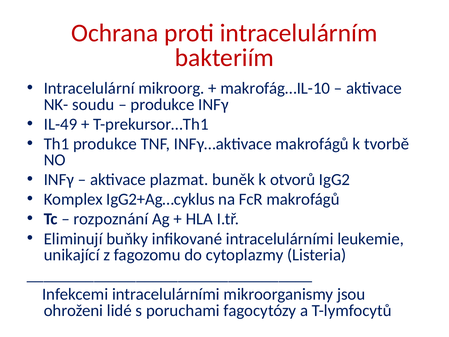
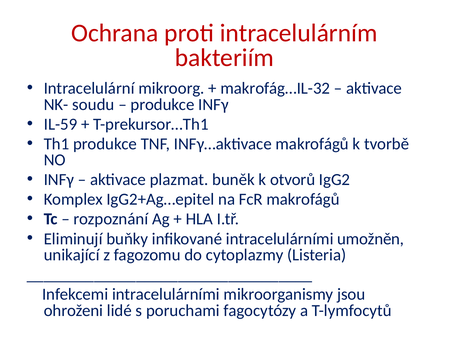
makrofág…IL-10: makrofág…IL-10 -> makrofág…IL-32
IL-49: IL-49 -> IL-59
IgG2+Ag…cyklus: IgG2+Ag…cyklus -> IgG2+Ag…epitel
leukemie: leukemie -> umožněn
